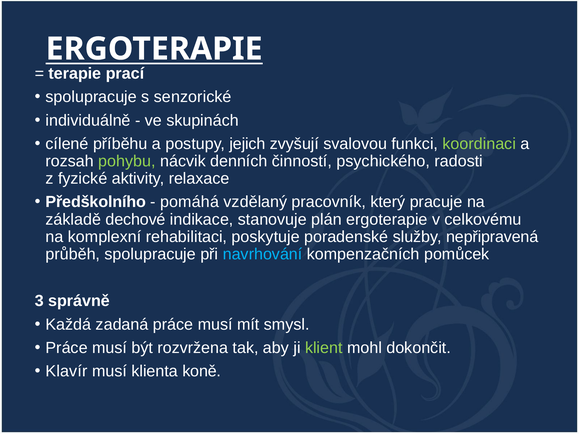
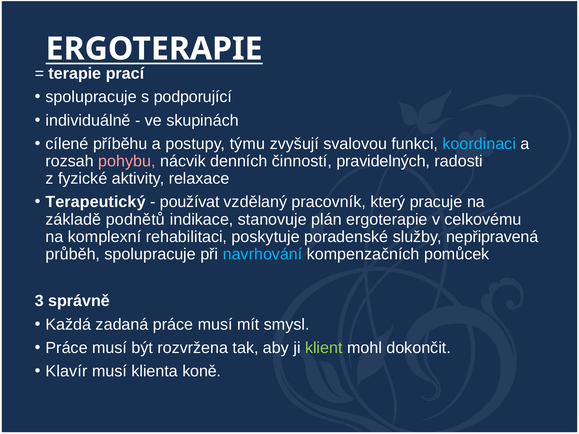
senzorické: senzorické -> podporující
jejich: jejich -> týmu
koordinaci colour: light green -> light blue
pohybu colour: light green -> pink
psychického: psychického -> pravidelných
Předškolního: Předškolního -> Terapeutický
pomáhá: pomáhá -> používat
dechové: dechové -> podnětů
